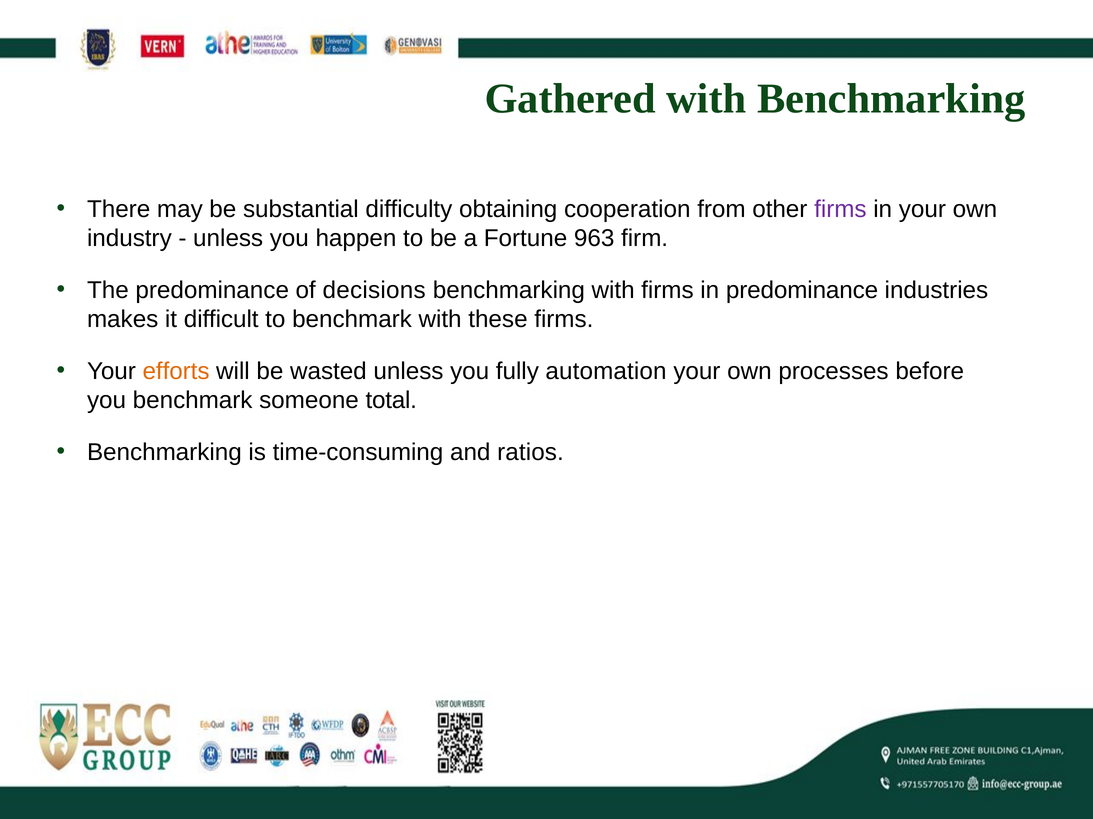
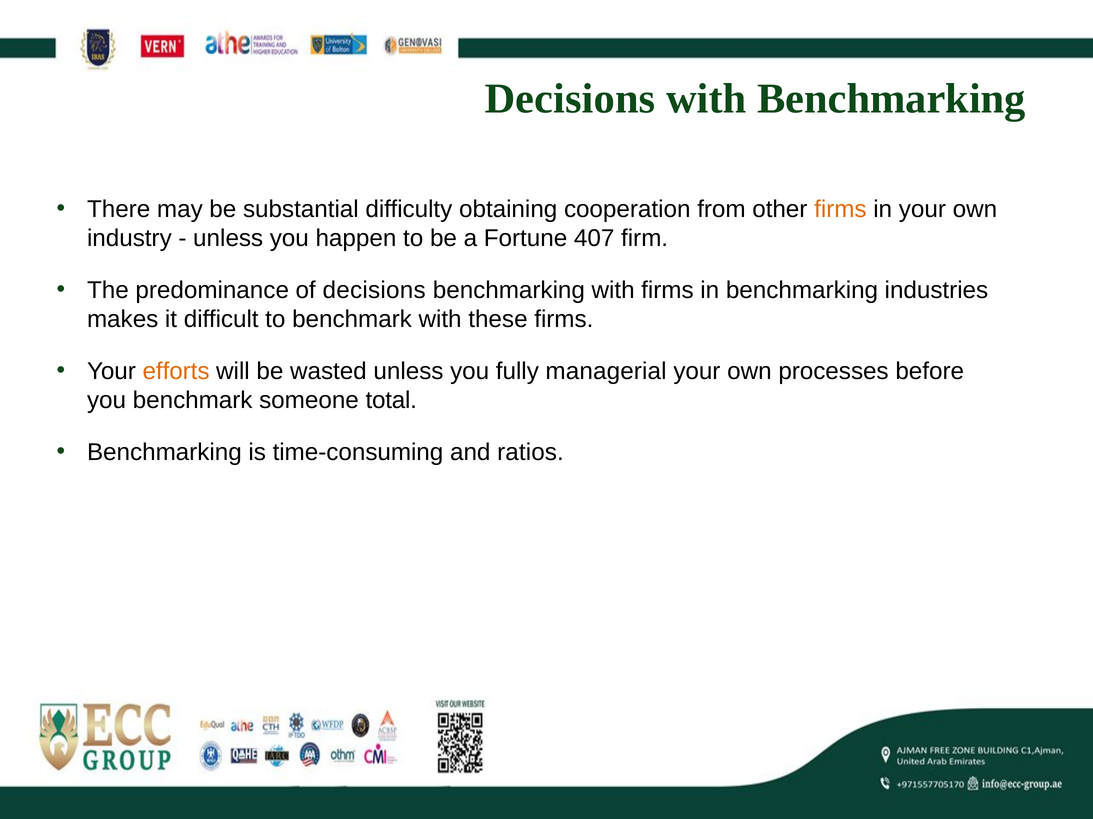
Gathered at (570, 99): Gathered -> Decisions
firms at (840, 209) colour: purple -> orange
963: 963 -> 407
in predominance: predominance -> benchmarking
automation: automation -> managerial
